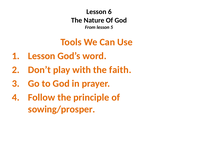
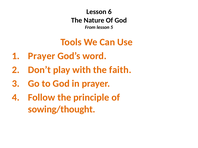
Lesson at (42, 56): Lesson -> Prayer
sowing/prosper: sowing/prosper -> sowing/thought
